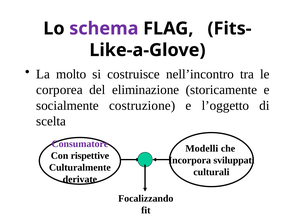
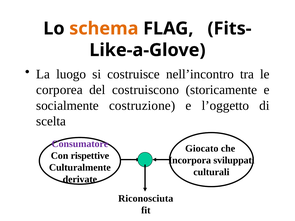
schema colour: purple -> orange
molto: molto -> luogo
eliminazione: eliminazione -> costruiscono
Modelli: Modelli -> Giocato
Focalizzando: Focalizzando -> Riconosciuta
